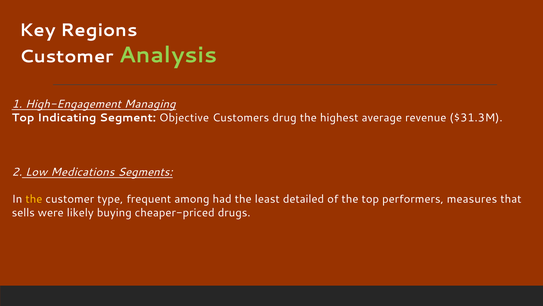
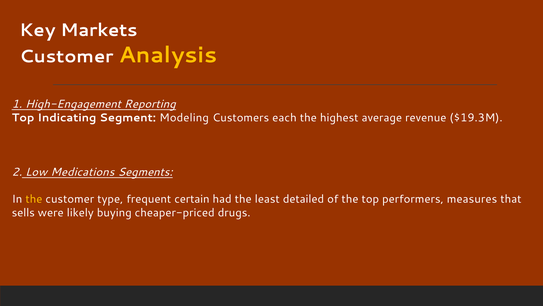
Regions: Regions -> Markets
Analysis colour: light green -> yellow
Managing: Managing -> Reporting
Objective: Objective -> Modeling
drug: drug -> each
$31.3M: $31.3M -> $19.3M
among: among -> certain
